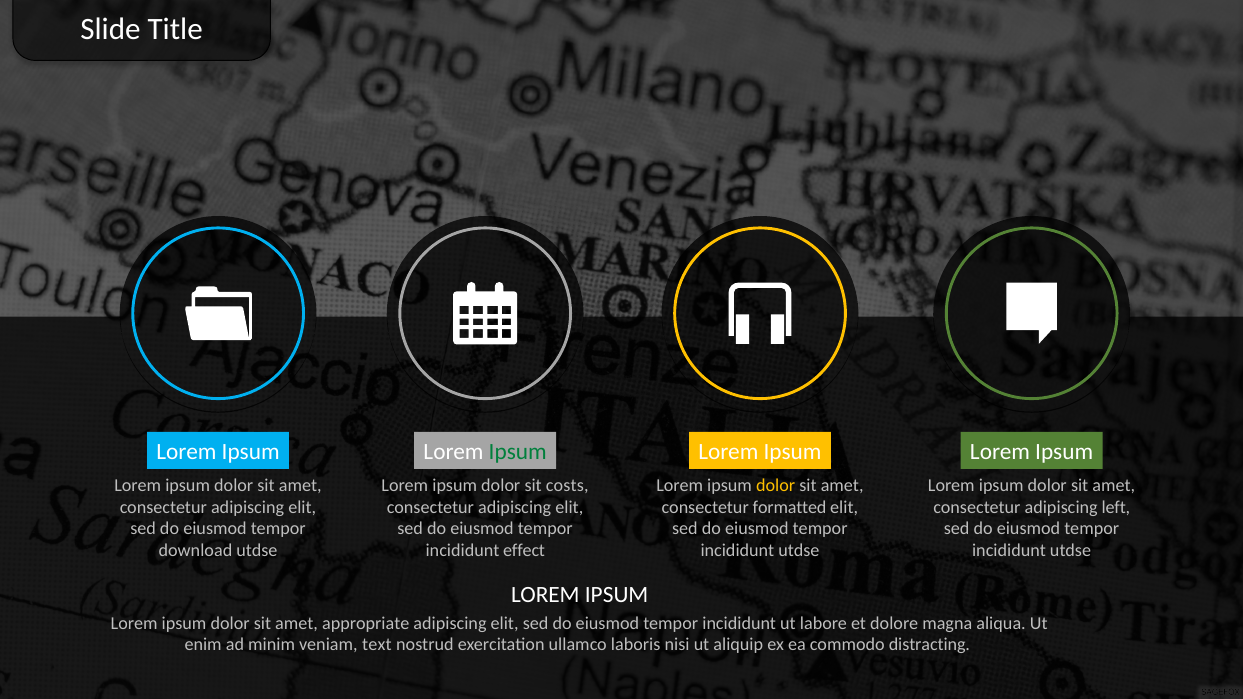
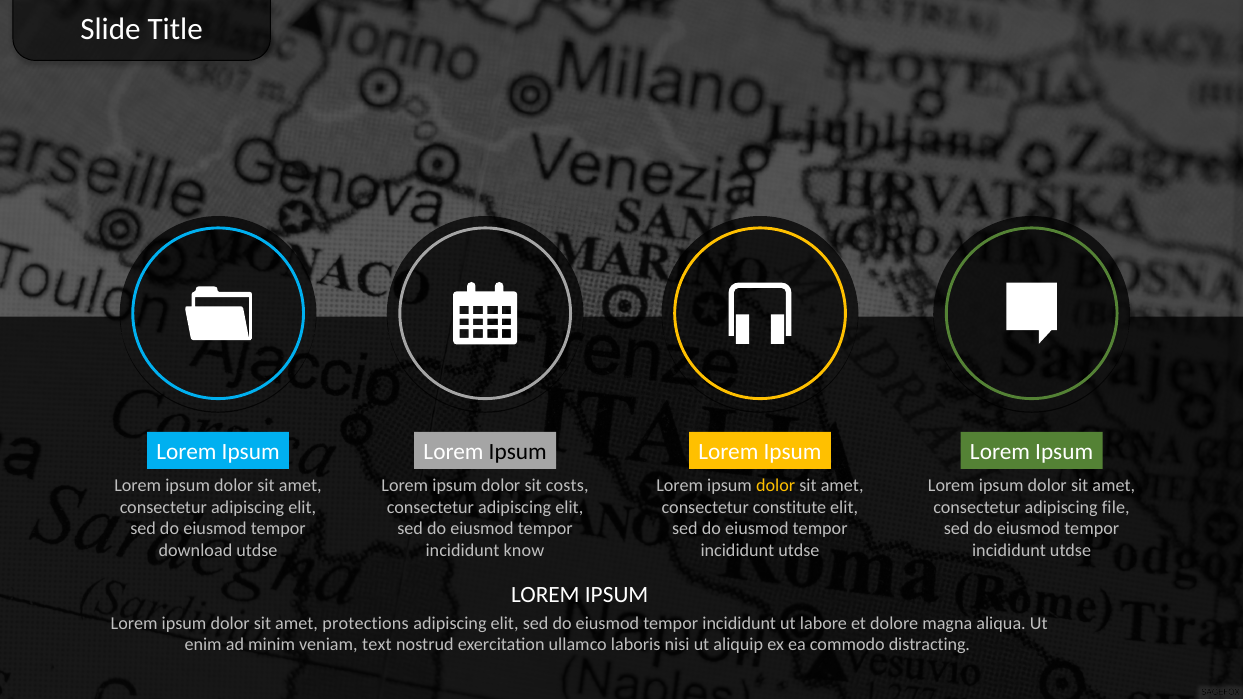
Ipsum at (518, 452) colour: green -> black
formatted: formatted -> constitute
left: left -> file
effect: effect -> know
appropriate: appropriate -> protections
